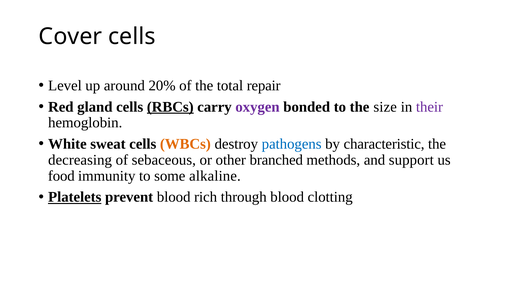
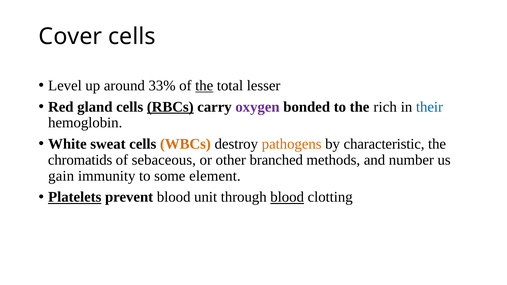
20%: 20% -> 33%
the at (204, 86) underline: none -> present
repair: repair -> lesser
size: size -> rich
their colour: purple -> blue
pathogens colour: blue -> orange
decreasing: decreasing -> chromatids
support: support -> number
food: food -> gain
alkaline: alkaline -> element
rich: rich -> unit
blood at (287, 197) underline: none -> present
